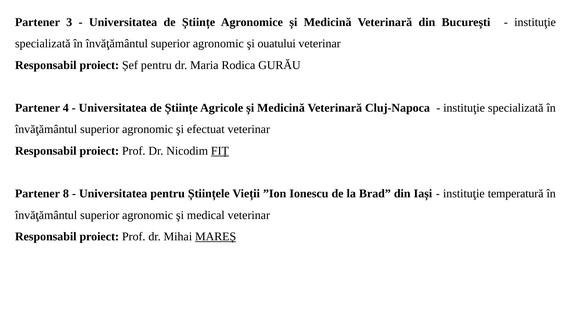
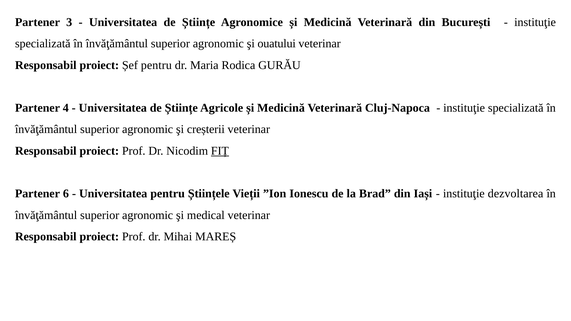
efectuat: efectuat -> creșterii
8: 8 -> 6
temperatură: temperatură -> dezvoltarea
MAREȘ underline: present -> none
